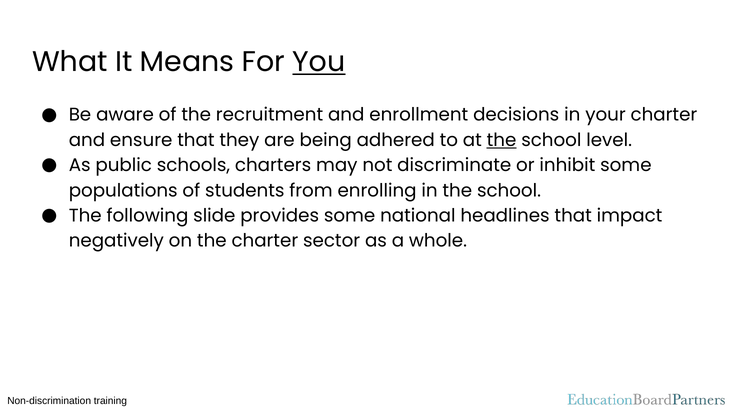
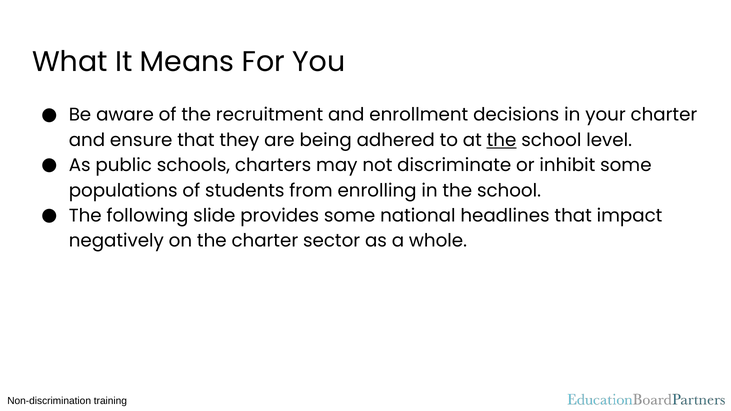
You underline: present -> none
